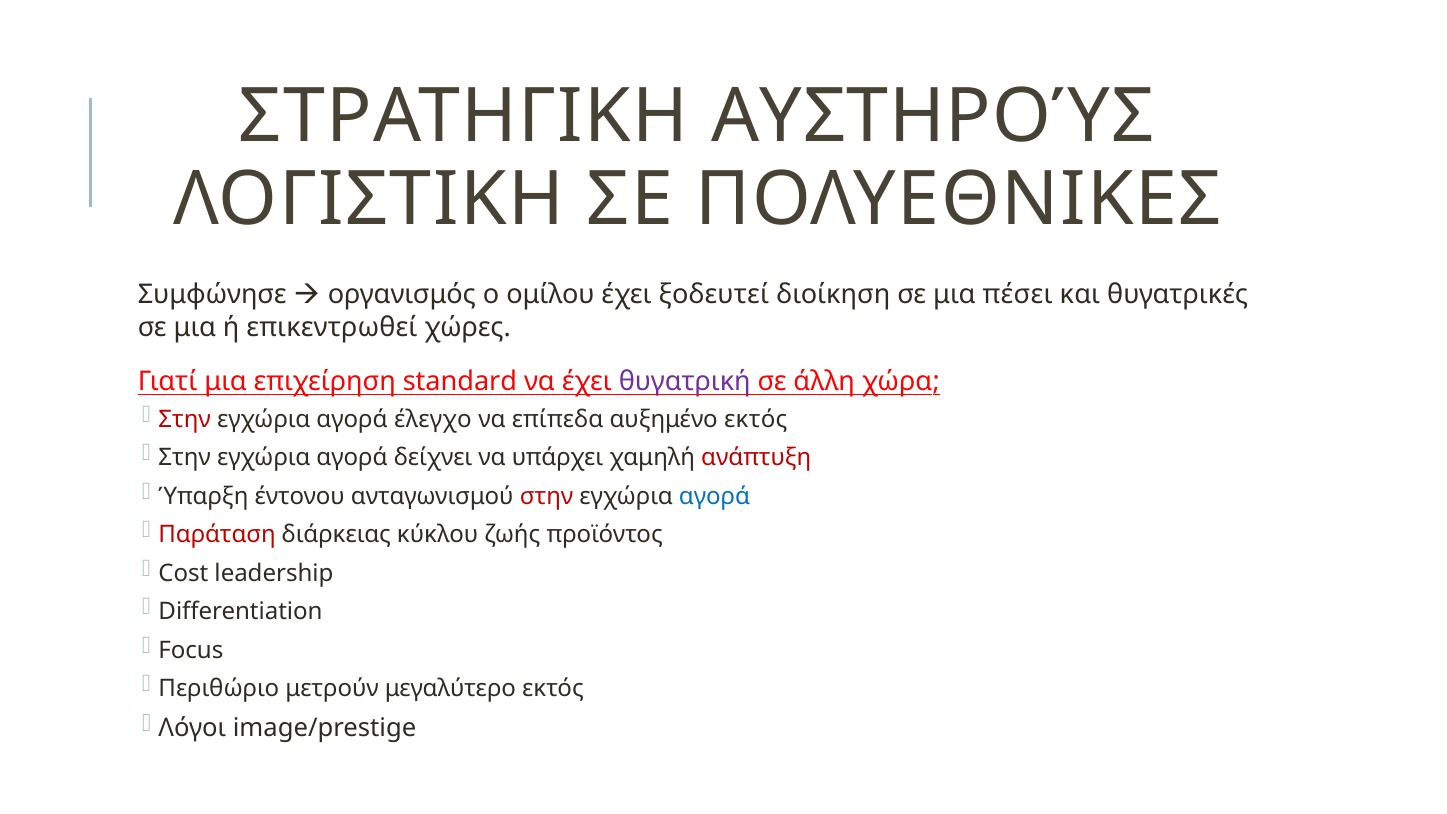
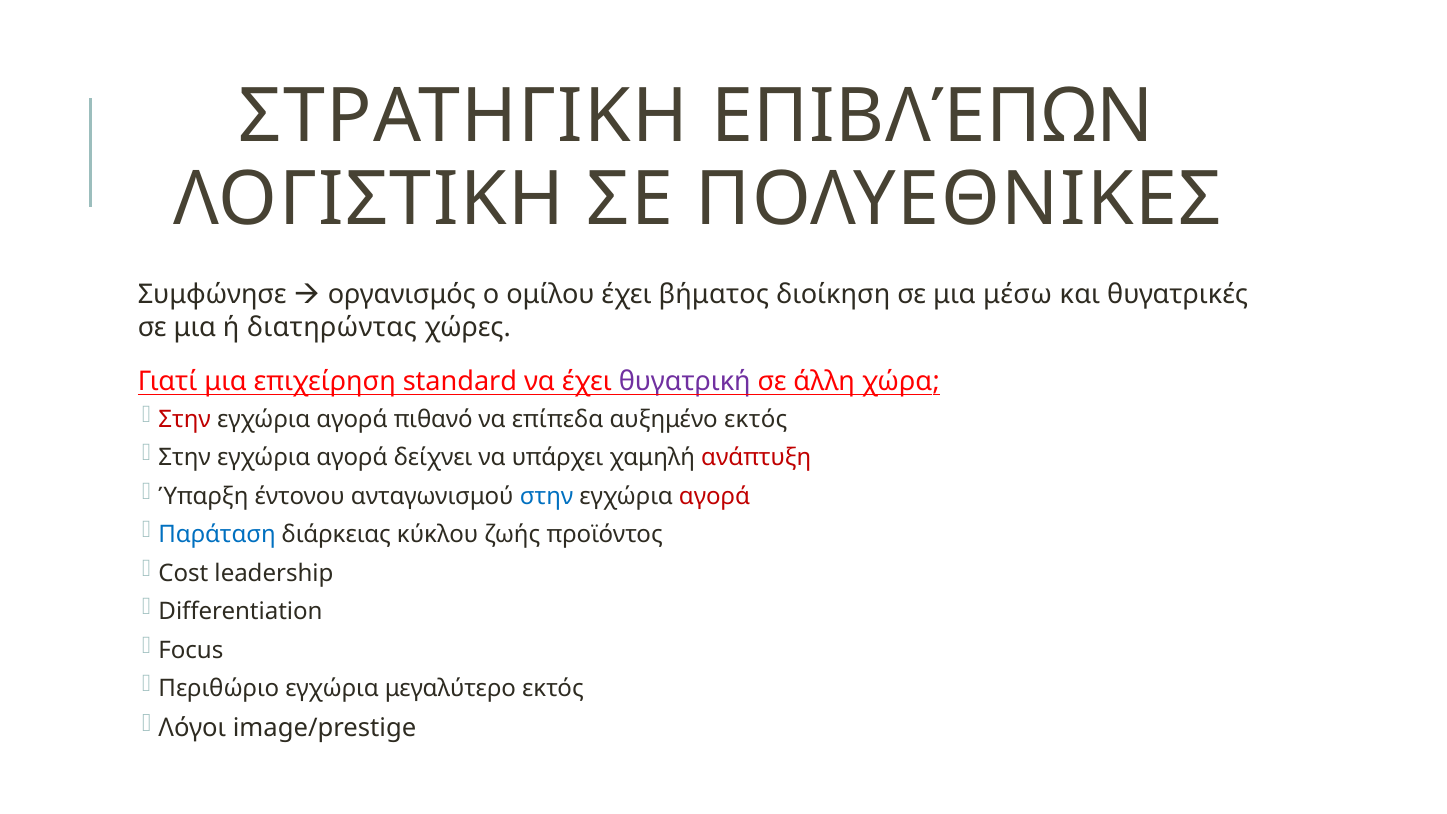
ΑΥΣΤΗΡΟΎΣ: ΑΥΣΤΗΡΟΎΣ -> ΕΠΙΒΛΈΠΩΝ
ξοδευτεί: ξοδευτεί -> βήματος
πέσει: πέσει -> μέσω
επικεντρωθεί: επικεντρωθεί -> διατηρώντας
έλεγχο: έλεγχο -> πιθανό
στην at (547, 496) colour: red -> blue
αγορά at (714, 496) colour: blue -> red
Παράταση colour: red -> blue
Περιθώριο μετρούν: μετρούν -> εγχώρια
